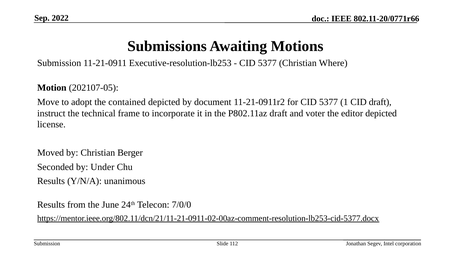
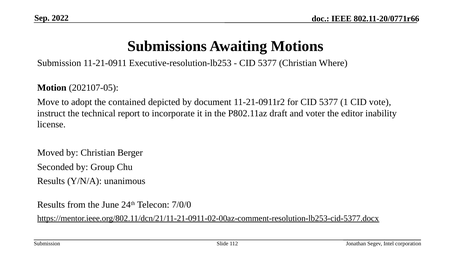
CID draft: draft -> vote
frame: frame -> report
editor depicted: depicted -> inability
Under: Under -> Group
